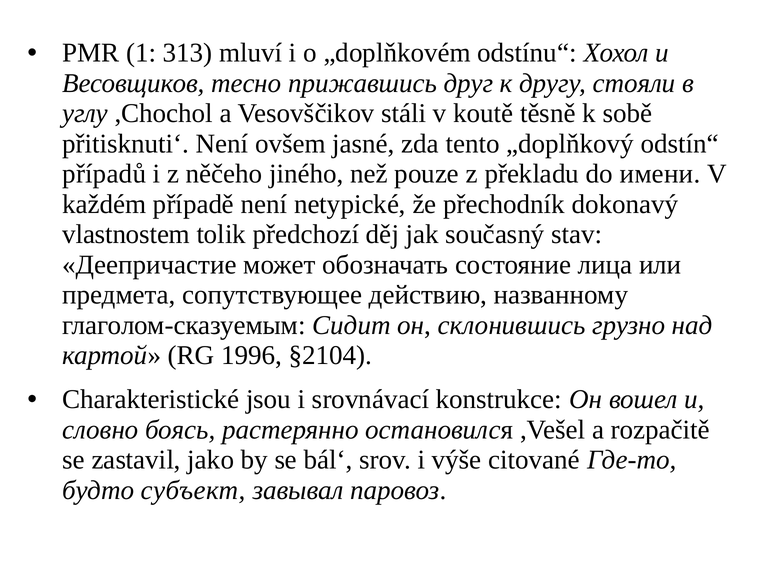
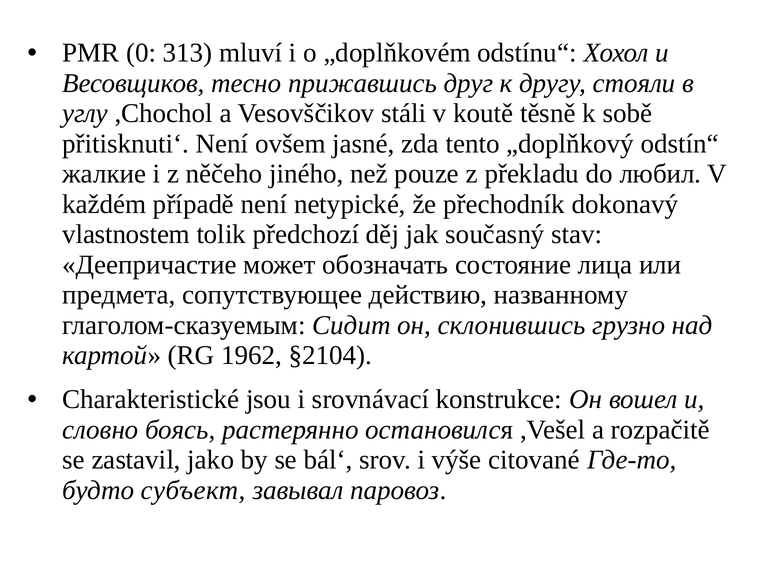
1: 1 -> 0
případů: případů -> жалкие
имени: имени -> любил
1996: 1996 -> 1962
